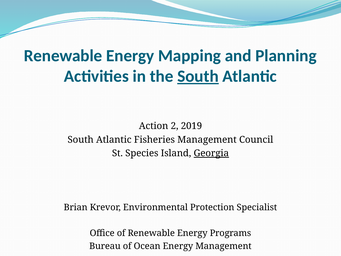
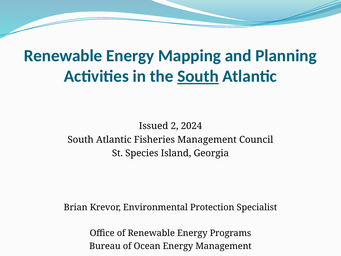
Action: Action -> Issued
2019: 2019 -> 2024
Georgia underline: present -> none
